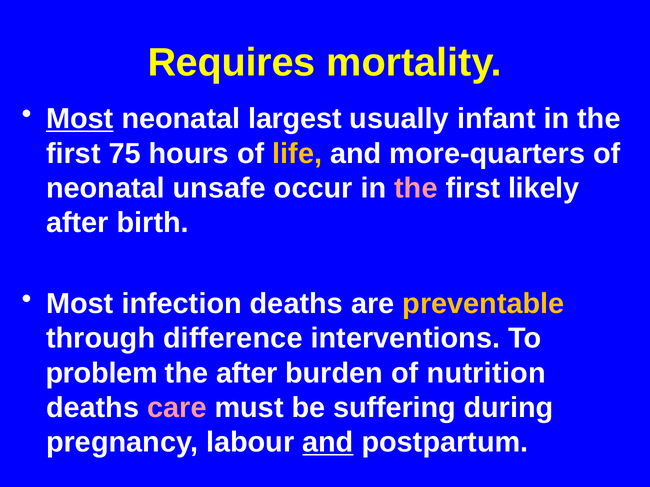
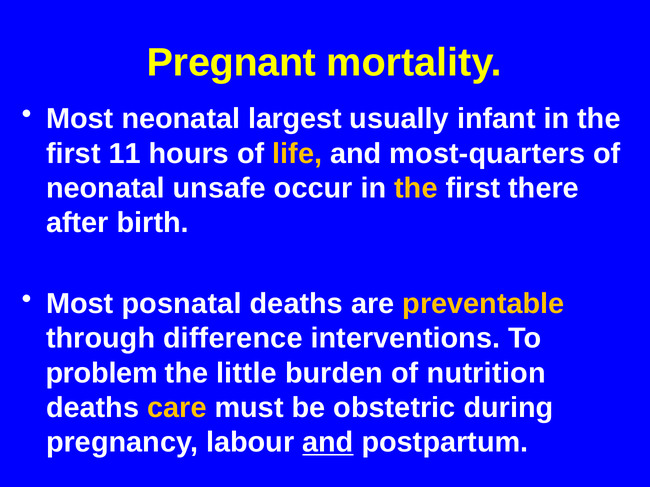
Requires: Requires -> Pregnant
Most at (80, 119) underline: present -> none
75: 75 -> 11
more-quarters: more-quarters -> most-quarters
the at (416, 188) colour: pink -> yellow
likely: likely -> there
infection: infection -> posnatal
the after: after -> little
care colour: pink -> yellow
suffering: suffering -> obstetric
